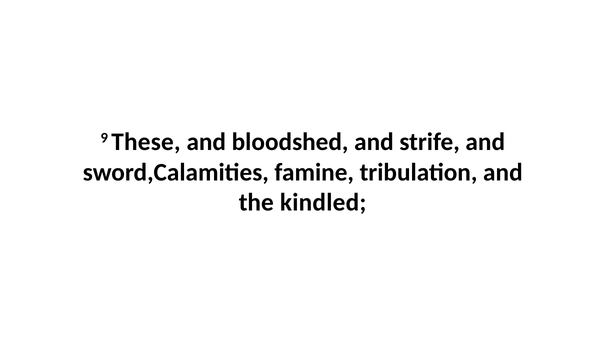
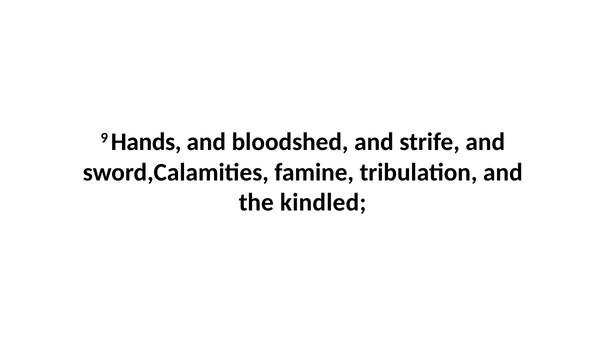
These: These -> Hands
